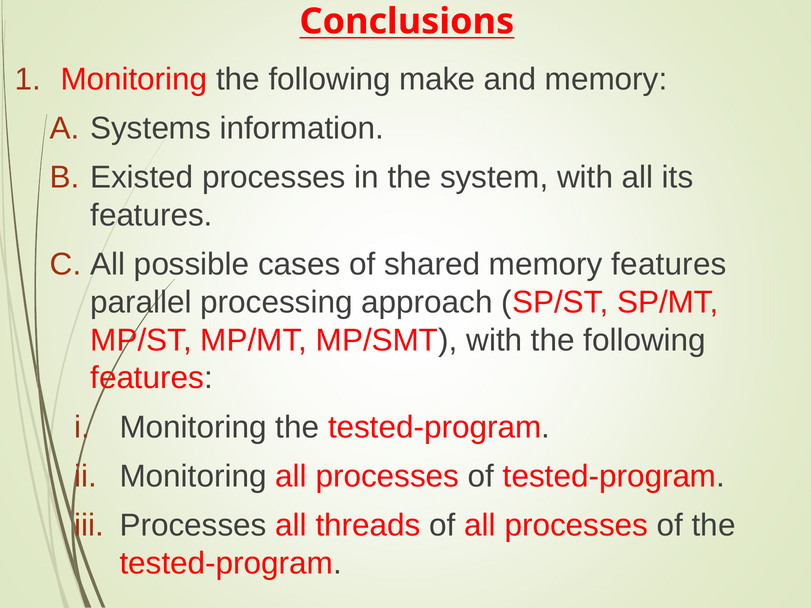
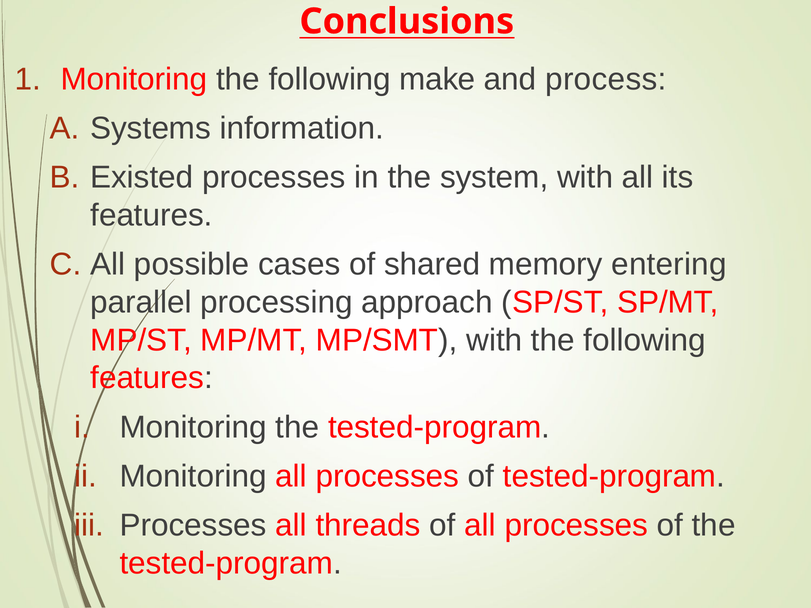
and memory: memory -> process
memory features: features -> entering
